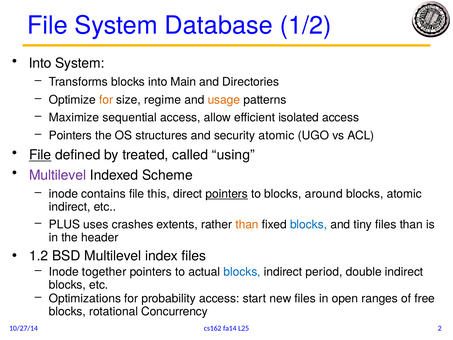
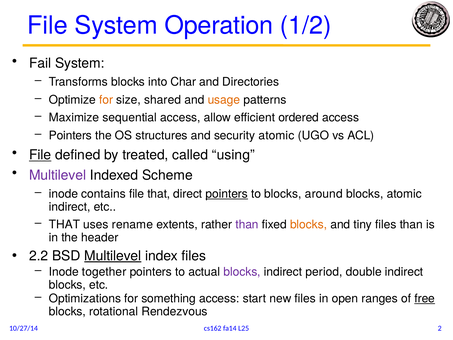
Database: Database -> Operation
Into at (40, 63): Into -> Fail
Main: Main -> Char
regime: regime -> shared
isolated: isolated -> ordered
file this: this -> that
PLUS at (64, 224): PLUS -> THAT
crashes: crashes -> rename
than at (247, 224) colour: orange -> purple
blocks at (309, 224) colour: blue -> orange
1.2: 1.2 -> 2.2
Multilevel at (113, 256) underline: none -> present
blocks at (242, 272) colour: blue -> purple
probability: probability -> something
free underline: none -> present
Concurrency: Concurrency -> Rendezvous
